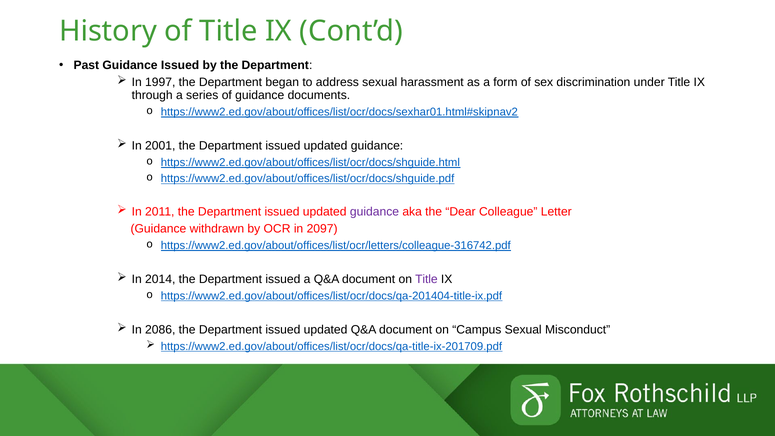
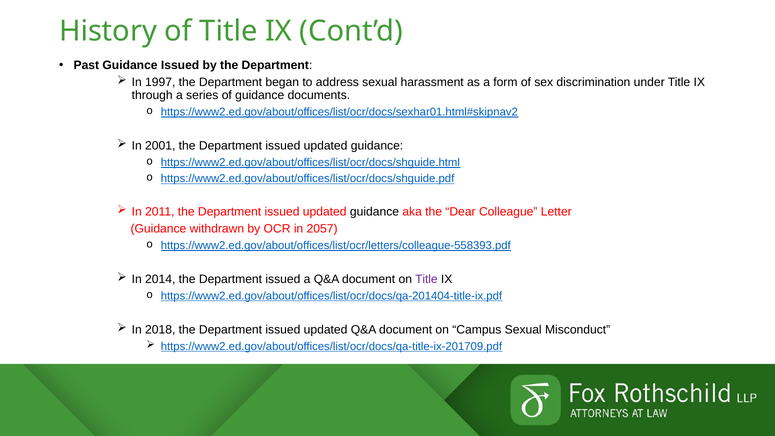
guidance at (374, 212) colour: purple -> black
2097: 2097 -> 2057
https://www2.ed.gov/about/offices/list/ocr/letters/colleague-316742.pdf: https://www2.ed.gov/about/offices/list/ocr/letters/colleague-316742.pdf -> https://www2.ed.gov/about/offices/list/ocr/letters/colleague-558393.pdf
2086: 2086 -> 2018
